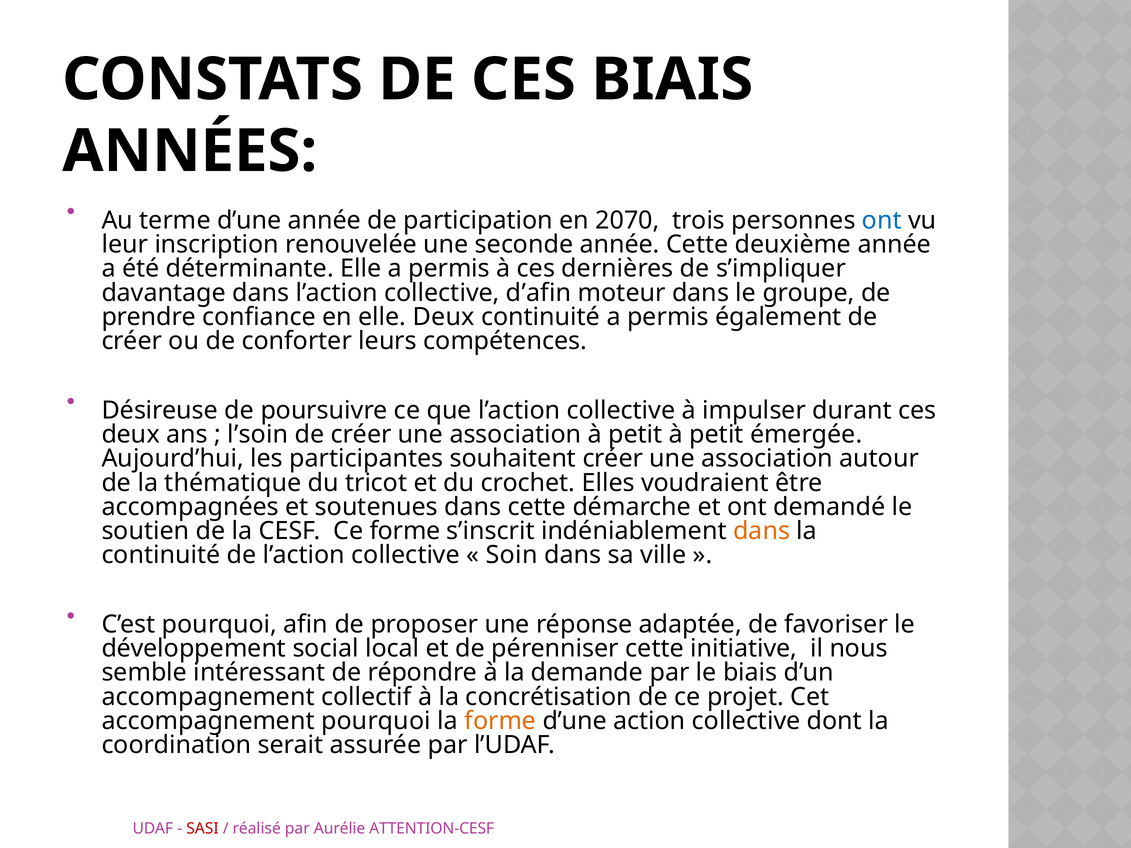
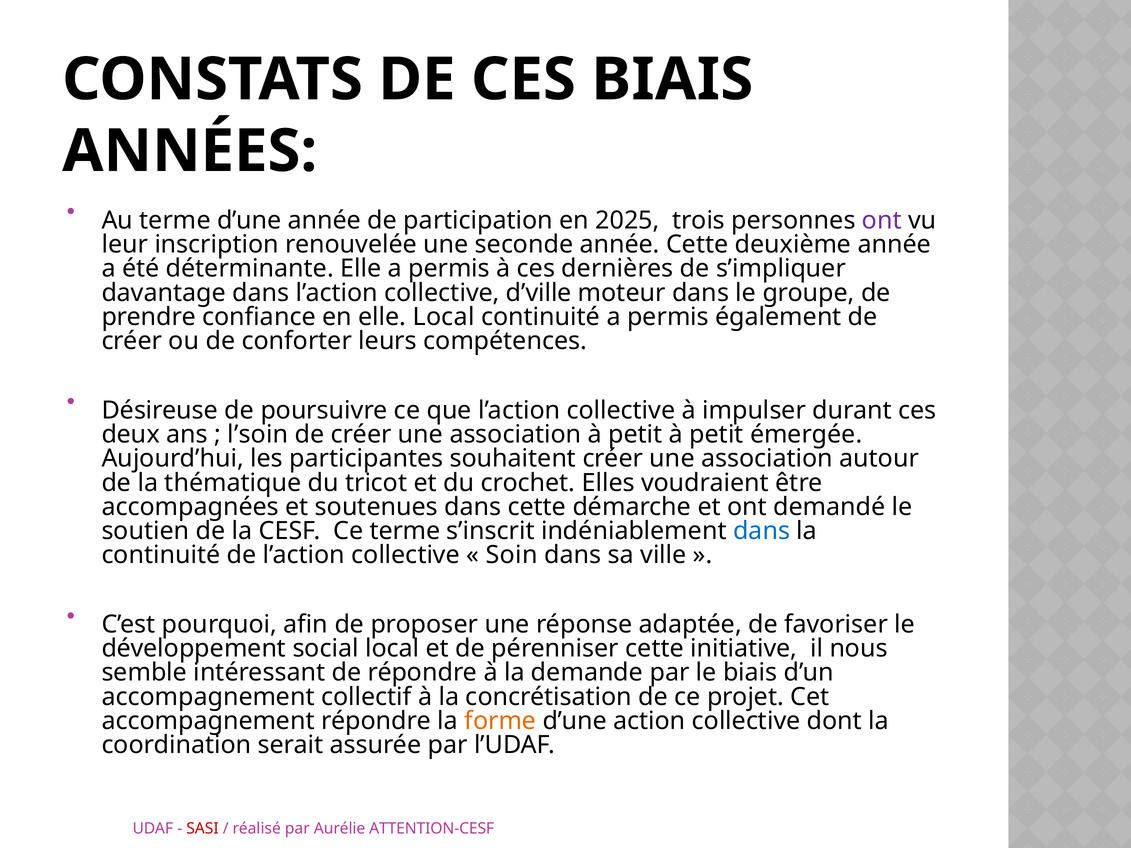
2070: 2070 -> 2025
ont at (882, 220) colour: blue -> purple
d’afin: d’afin -> d’ville
elle Deux: Deux -> Local
Ce forme: forme -> terme
dans at (762, 531) colour: orange -> blue
accompagnement pourquoi: pourquoi -> répondre
